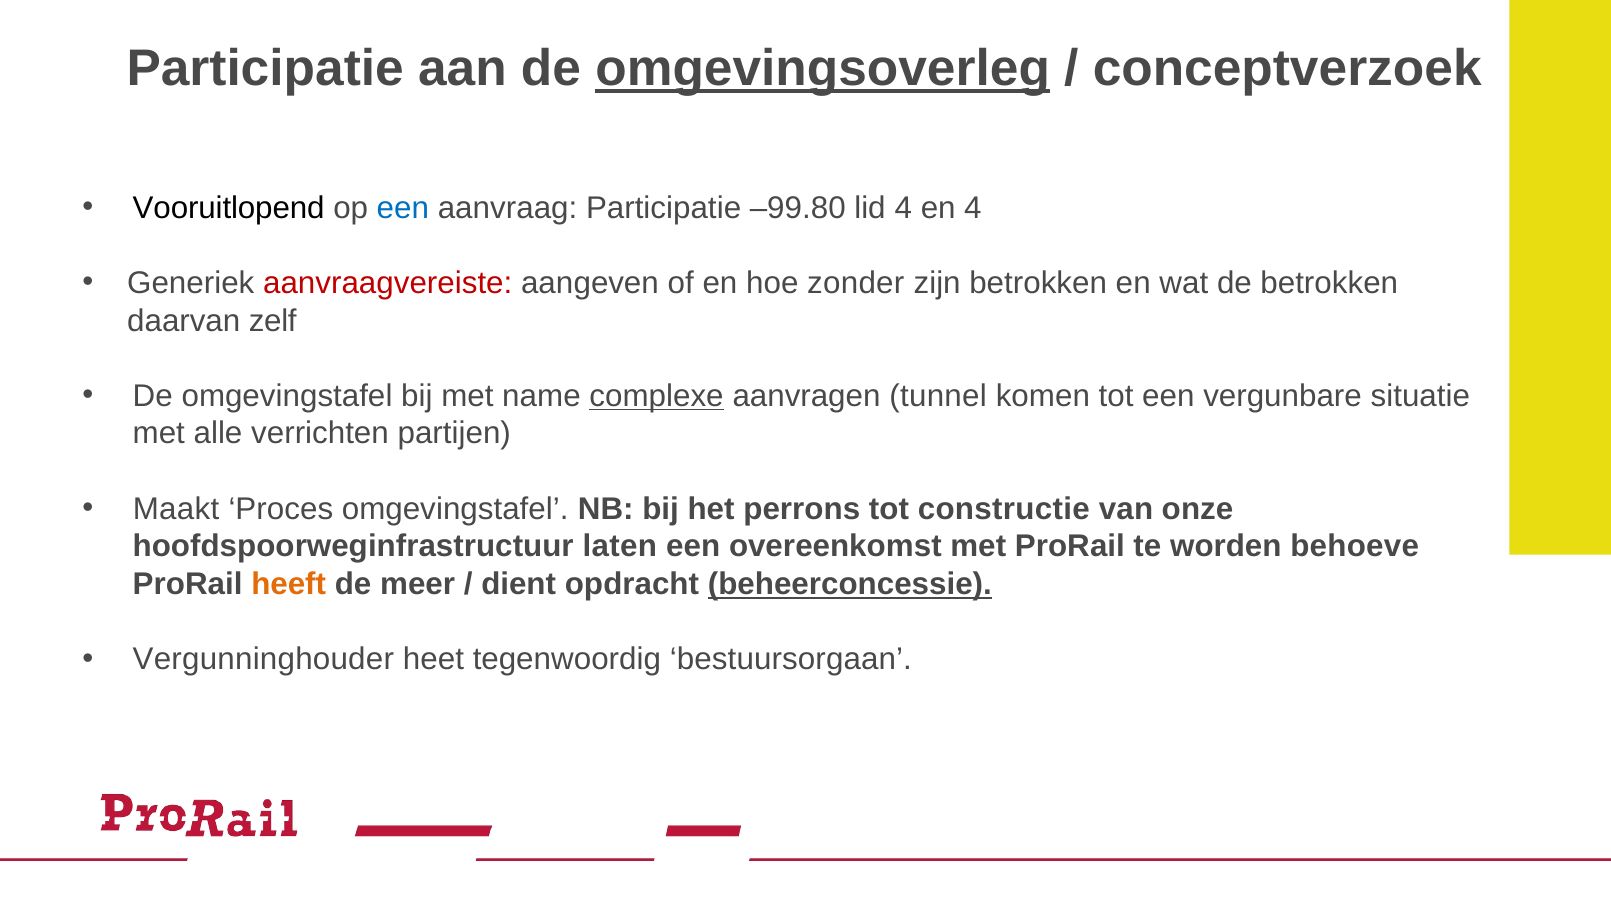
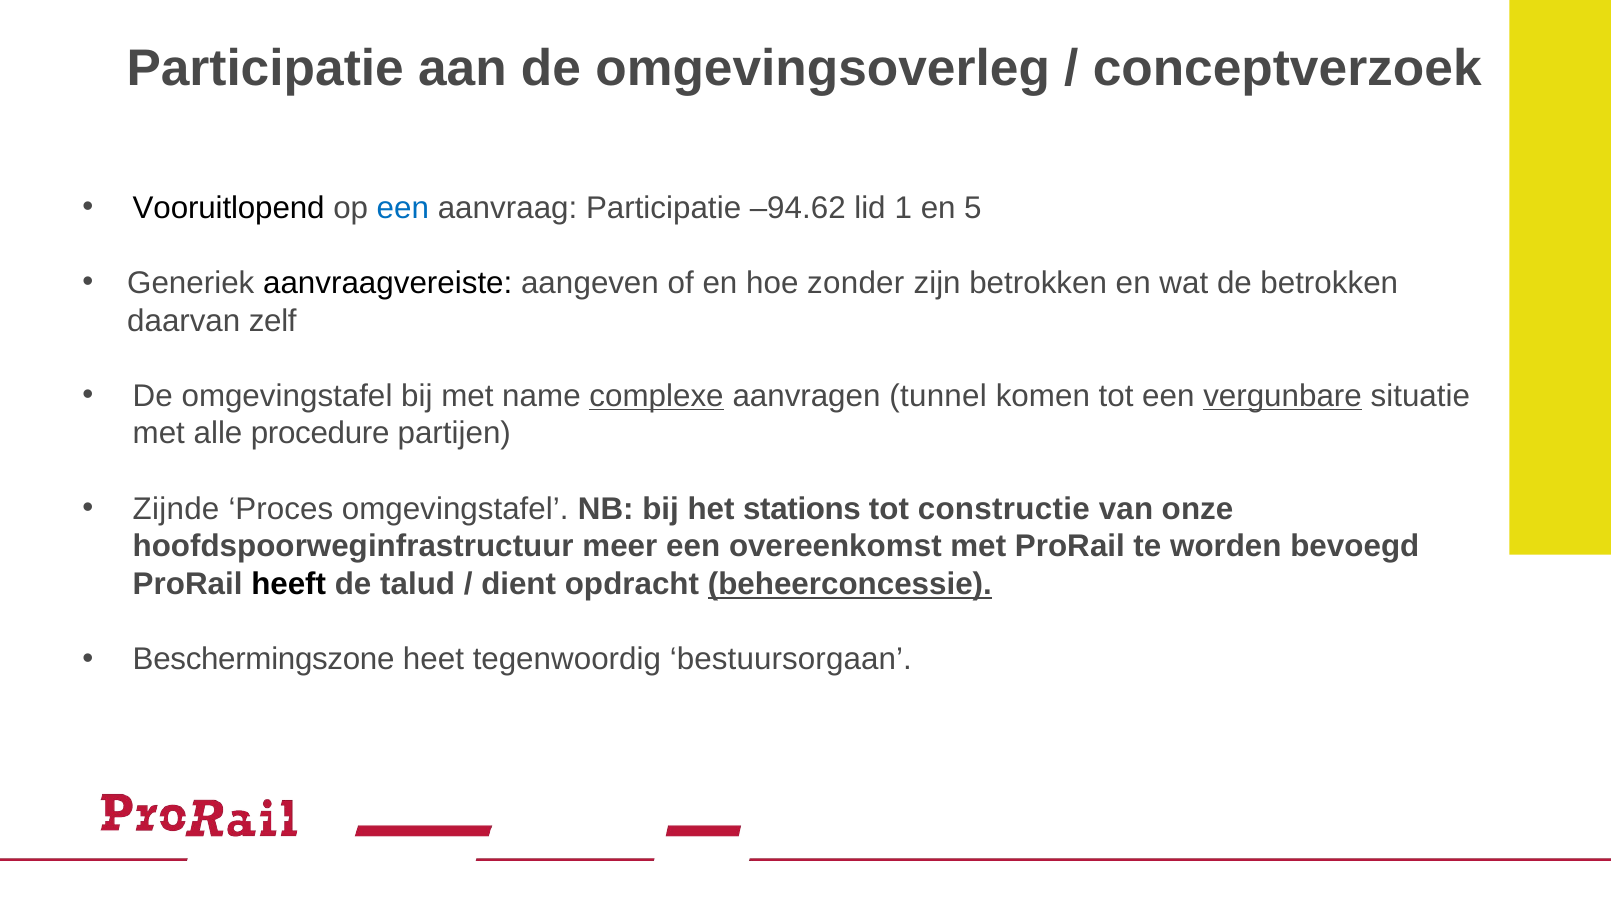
omgevingsoverleg underline: present -> none
–99.80: –99.80 -> –94.62
lid 4: 4 -> 1
en 4: 4 -> 5
aanvraagvereiste colour: red -> black
vergunbare underline: none -> present
verrichten: verrichten -> procedure
Maakt: Maakt -> Zijnde
perrons: perrons -> stations
laten: laten -> meer
behoeve: behoeve -> bevoegd
heeft colour: orange -> black
meer: meer -> talud
Vergunninghouder: Vergunninghouder -> Beschermingszone
